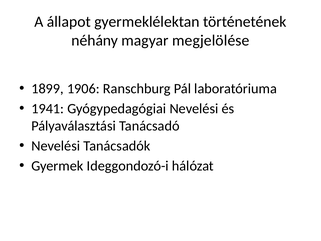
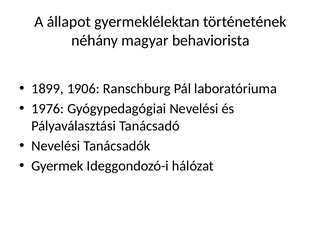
megjelölése: megjelölése -> behaviorista
1941: 1941 -> 1976
